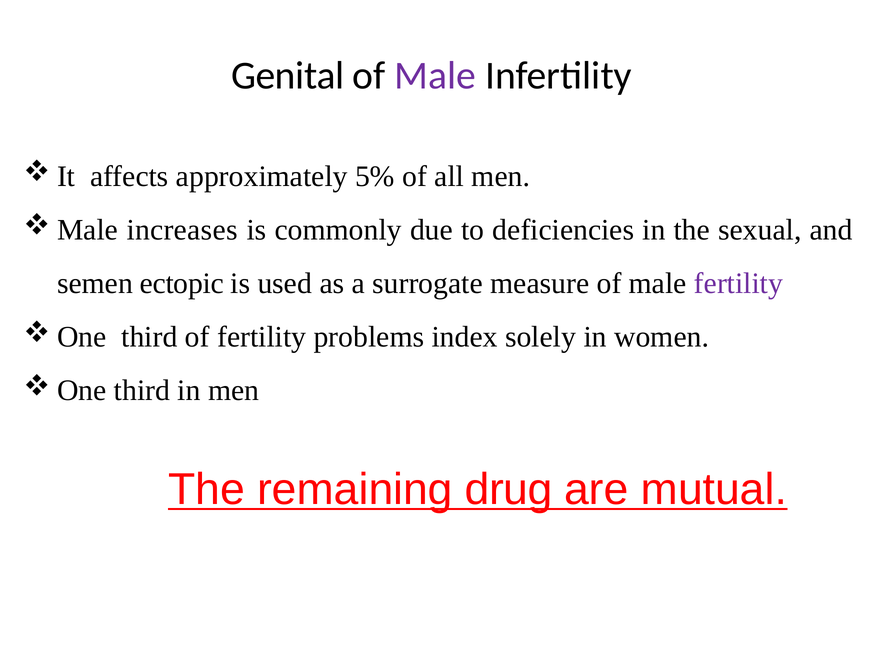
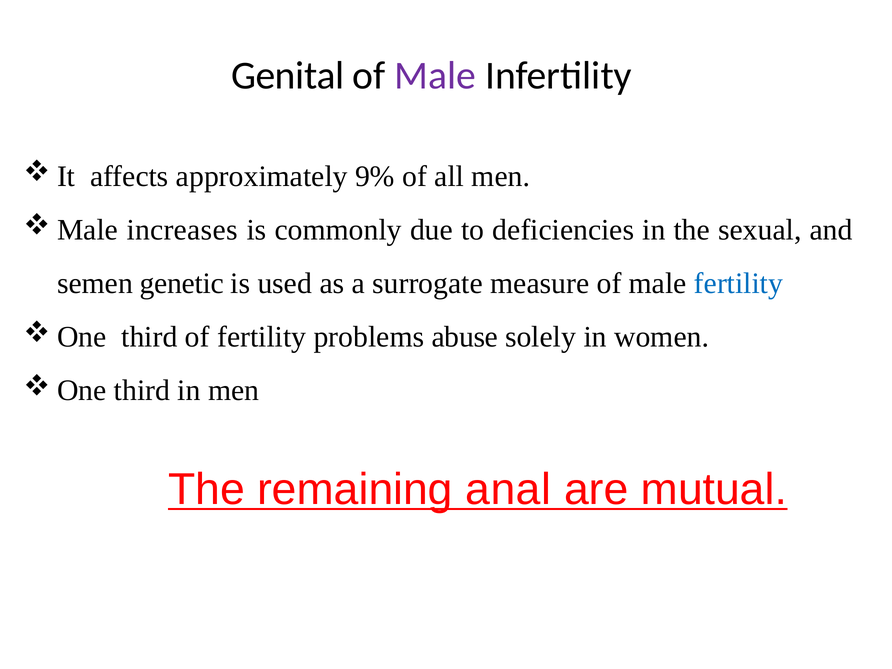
5%: 5% -> 9%
ectopic: ectopic -> genetic
fertility at (738, 284) colour: purple -> blue
index: index -> abuse
drug: drug -> anal
